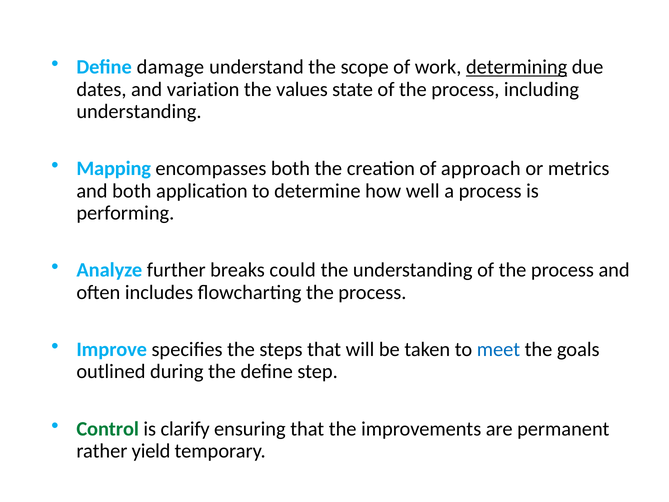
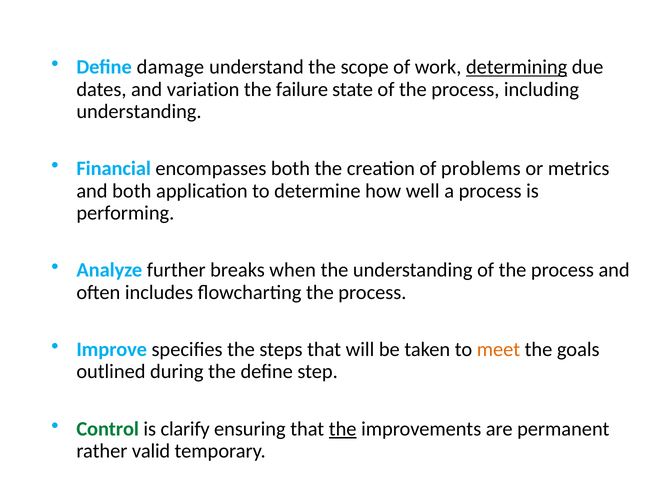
values: values -> failure
Mapping: Mapping -> Financial
approach: approach -> problems
could: could -> when
meet colour: blue -> orange
the at (343, 429) underline: none -> present
yield: yield -> valid
